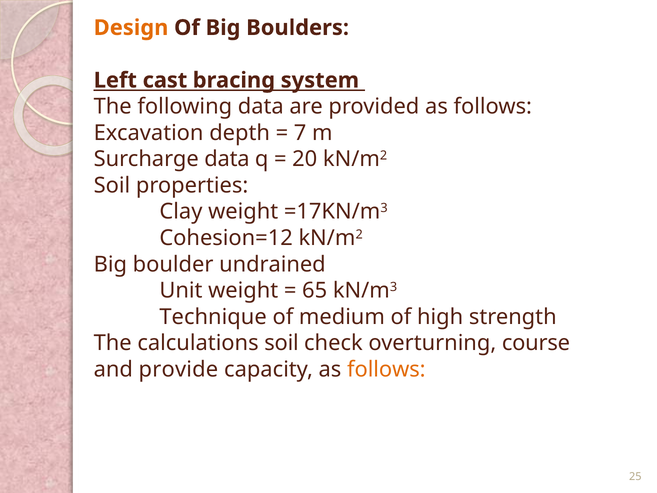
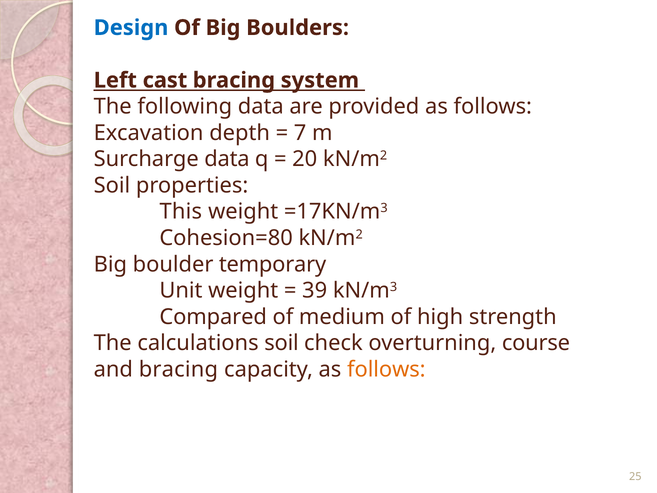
Design colour: orange -> blue
Clay: Clay -> This
Cohesion=12: Cohesion=12 -> Cohesion=80
undrained: undrained -> temporary
65: 65 -> 39
Technique: Technique -> Compared
and provide: provide -> bracing
